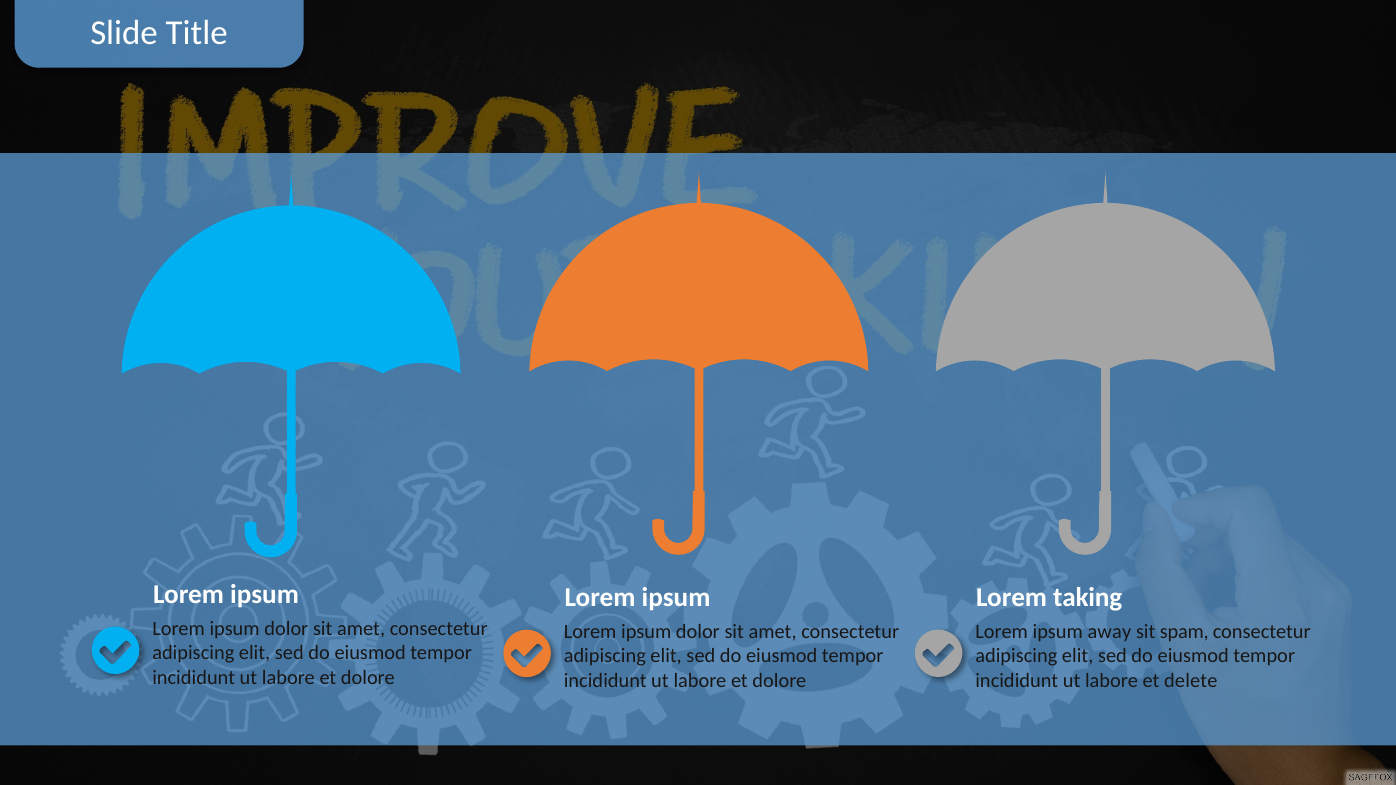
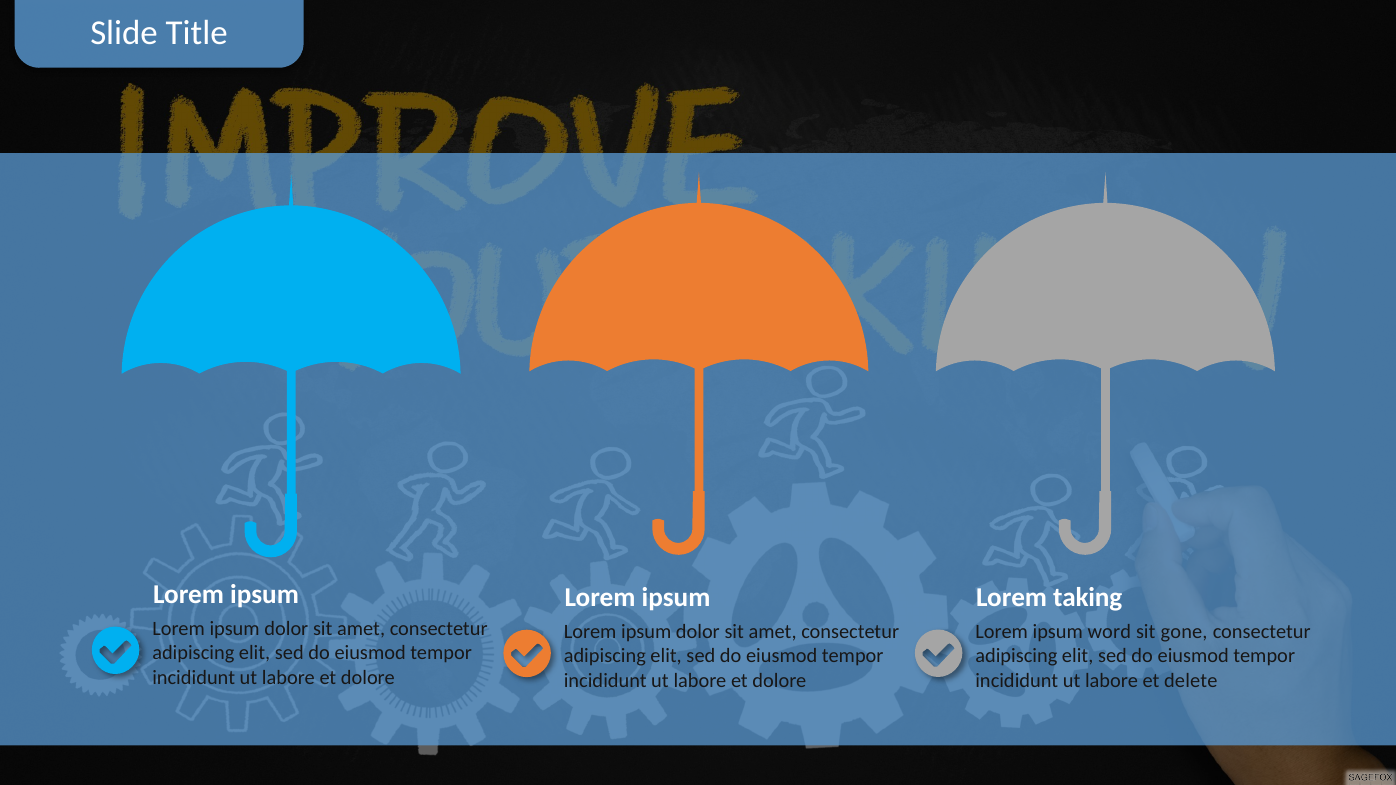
away: away -> word
spam: spam -> gone
